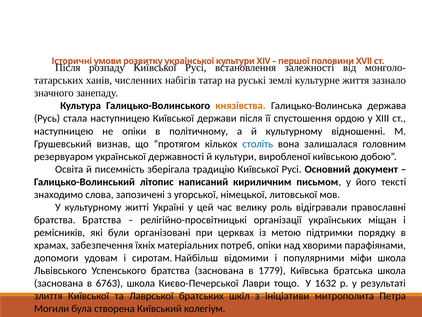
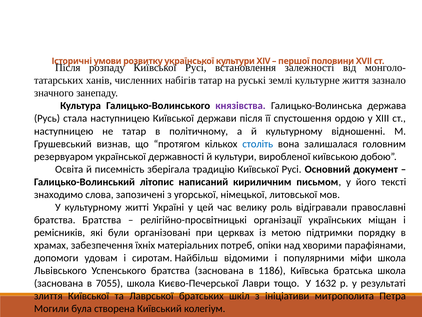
князівства colour: orange -> purple
не опіки: опіки -> татар
1779: 1779 -> 1186
6763: 6763 -> 7055
